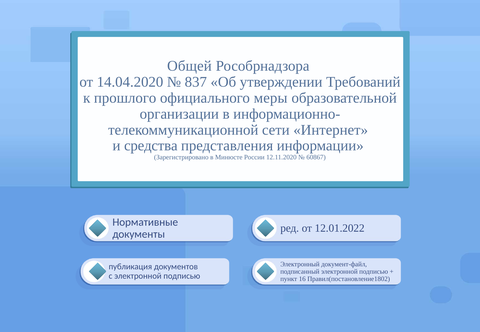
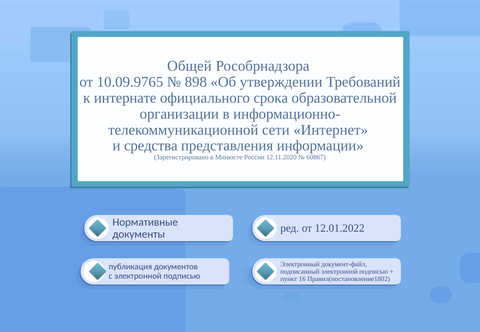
14.04.2020: 14.04.2020 -> 10.09.9765
837: 837 -> 898
прошлого: прошлого -> интернате
меры: меры -> срока
